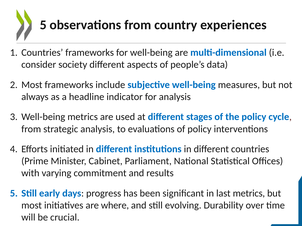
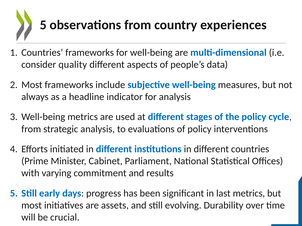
society: society -> quality
where: where -> assets
